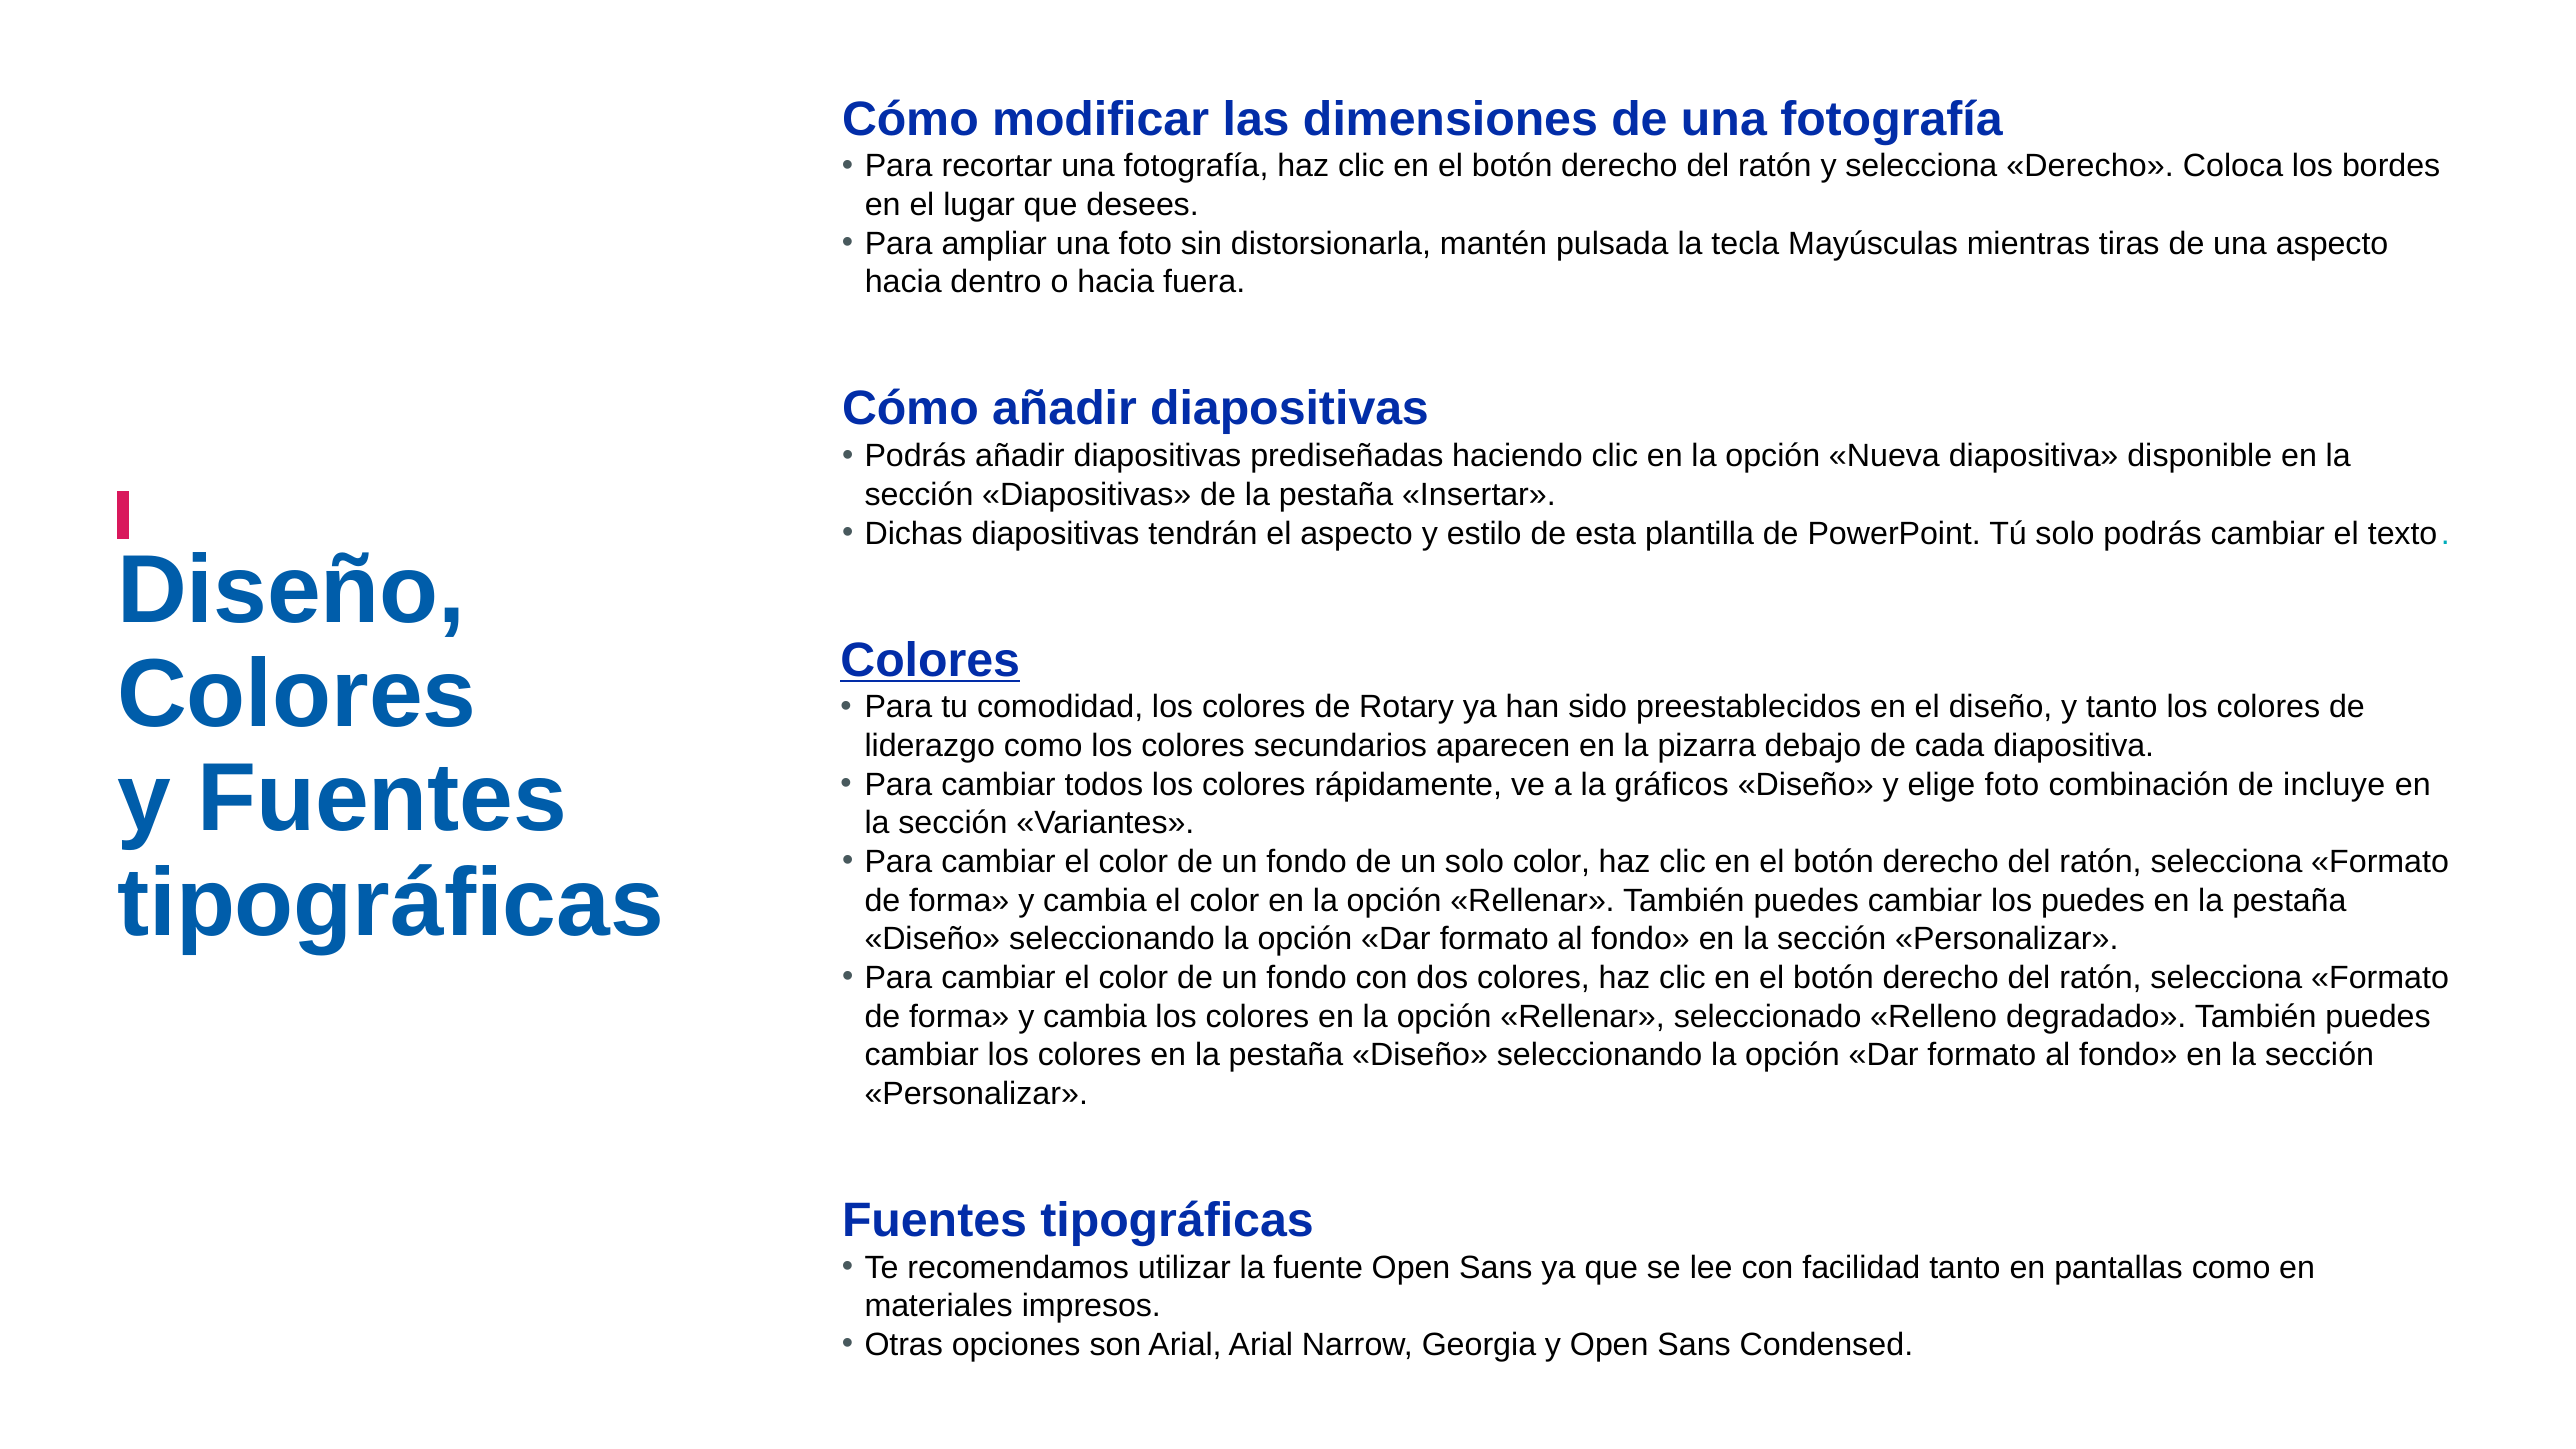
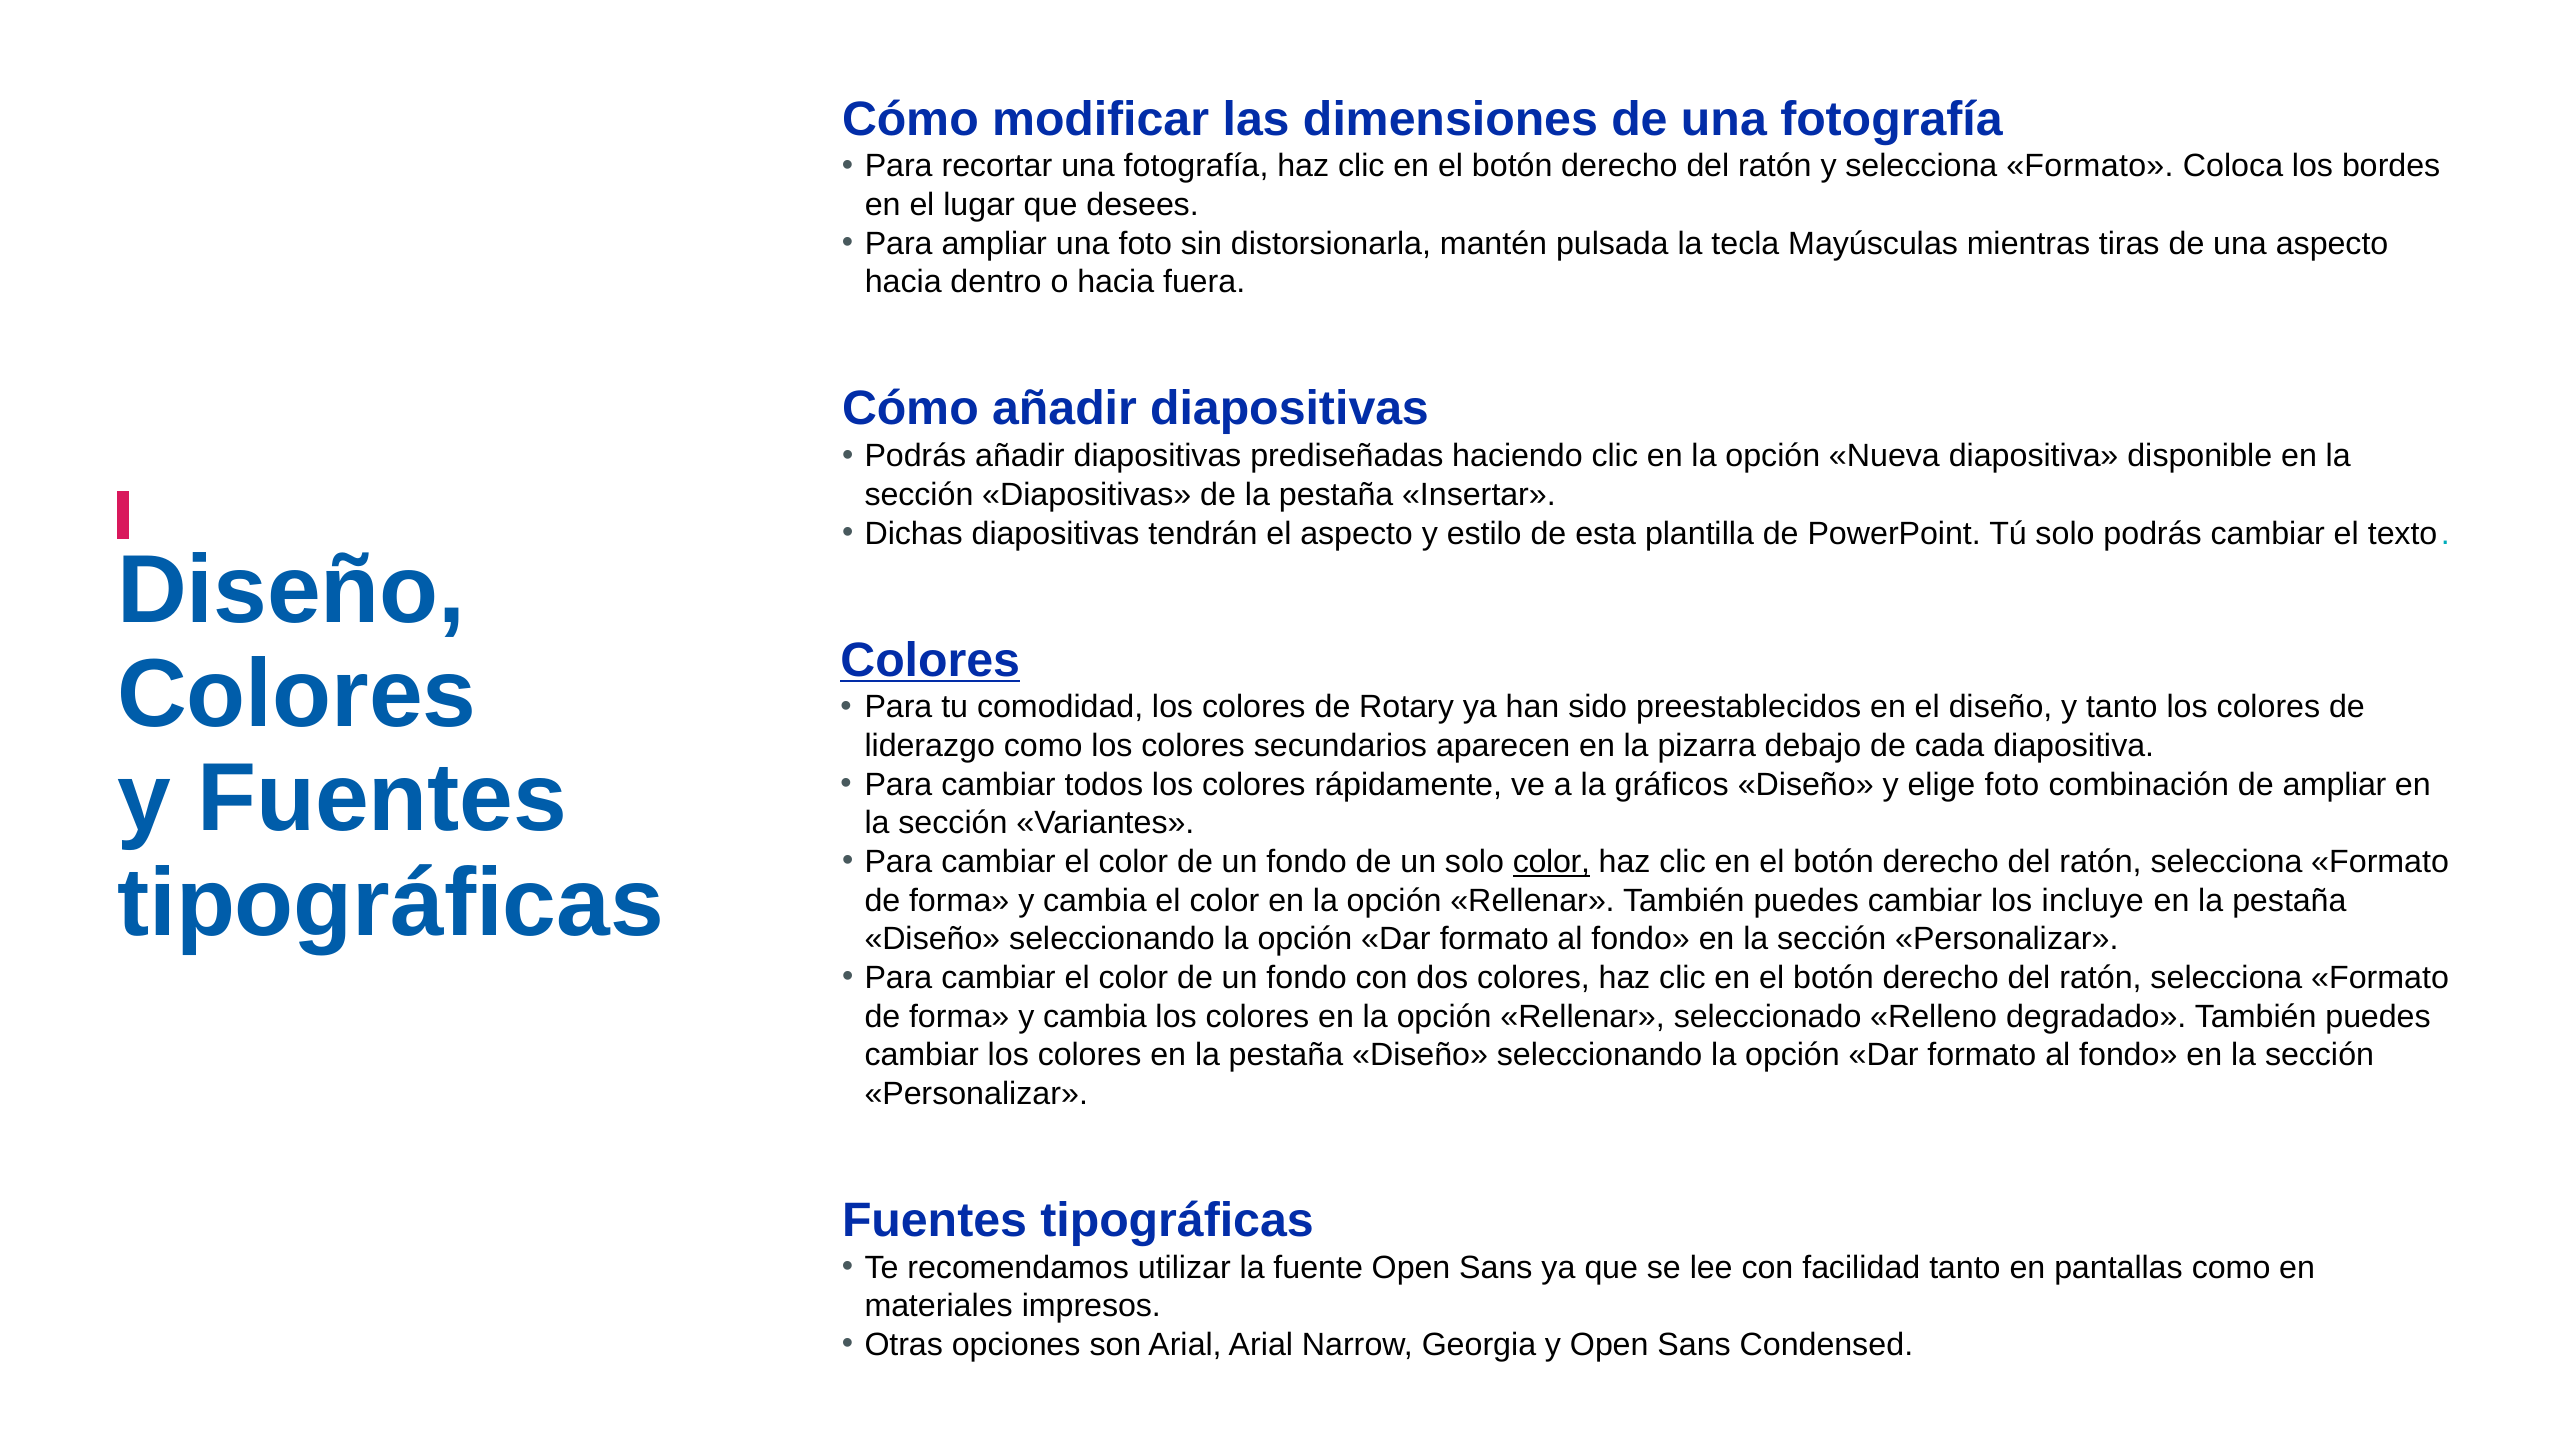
y selecciona Derecho: Derecho -> Formato
de incluye: incluye -> ampliar
color at (1551, 862) underline: none -> present
los puedes: puedes -> incluye
